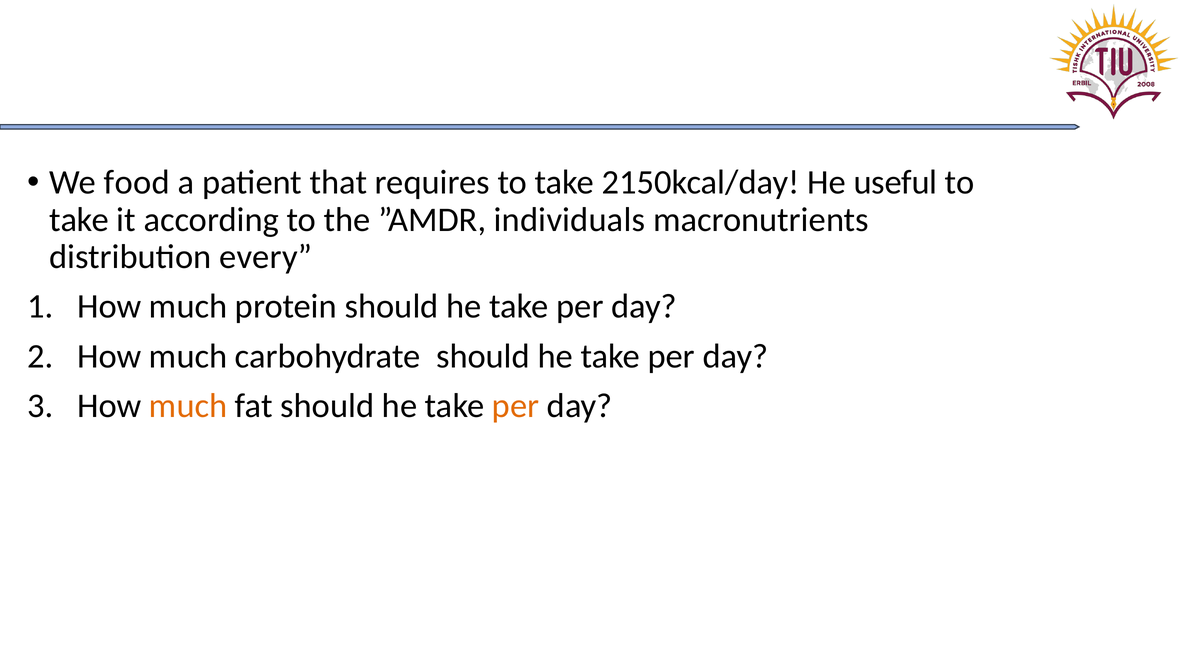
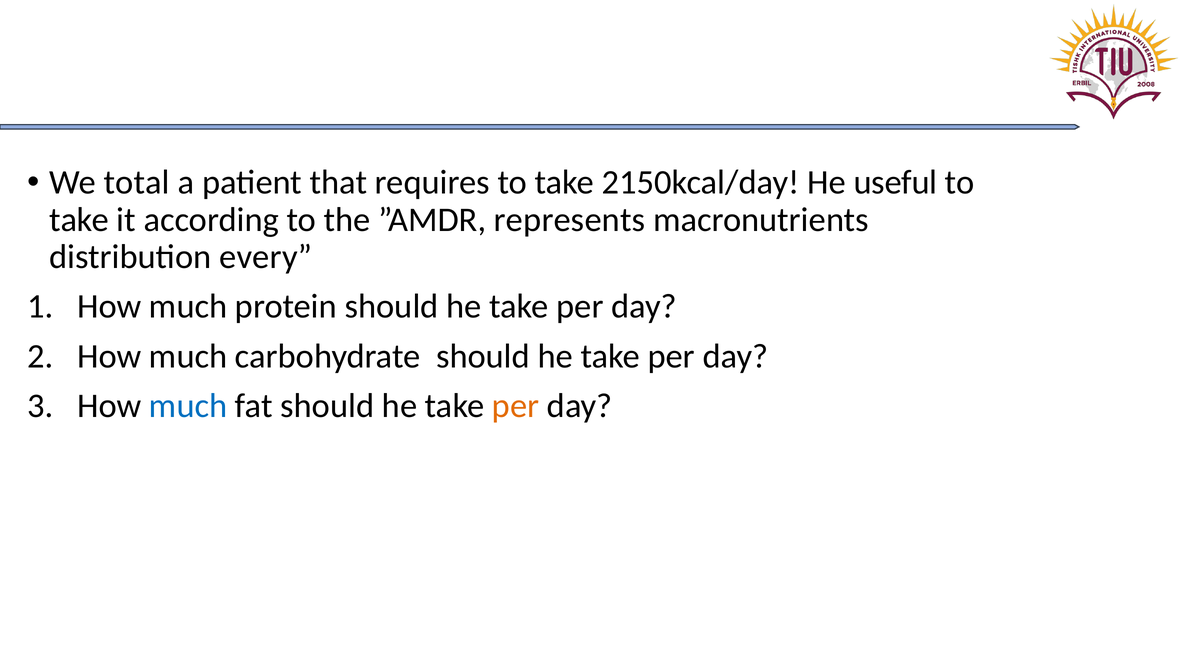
food: food -> total
individuals: individuals -> represents
much at (188, 406) colour: orange -> blue
